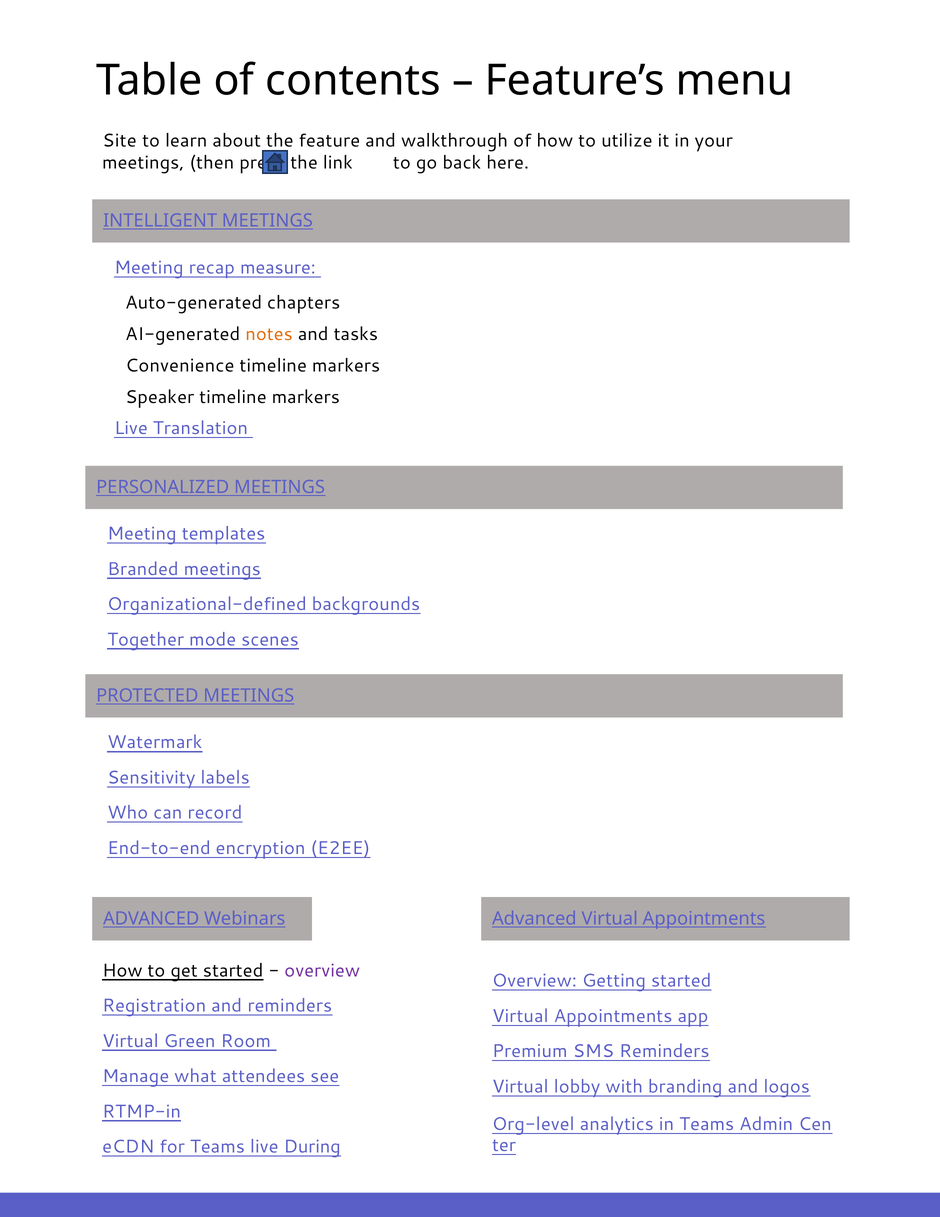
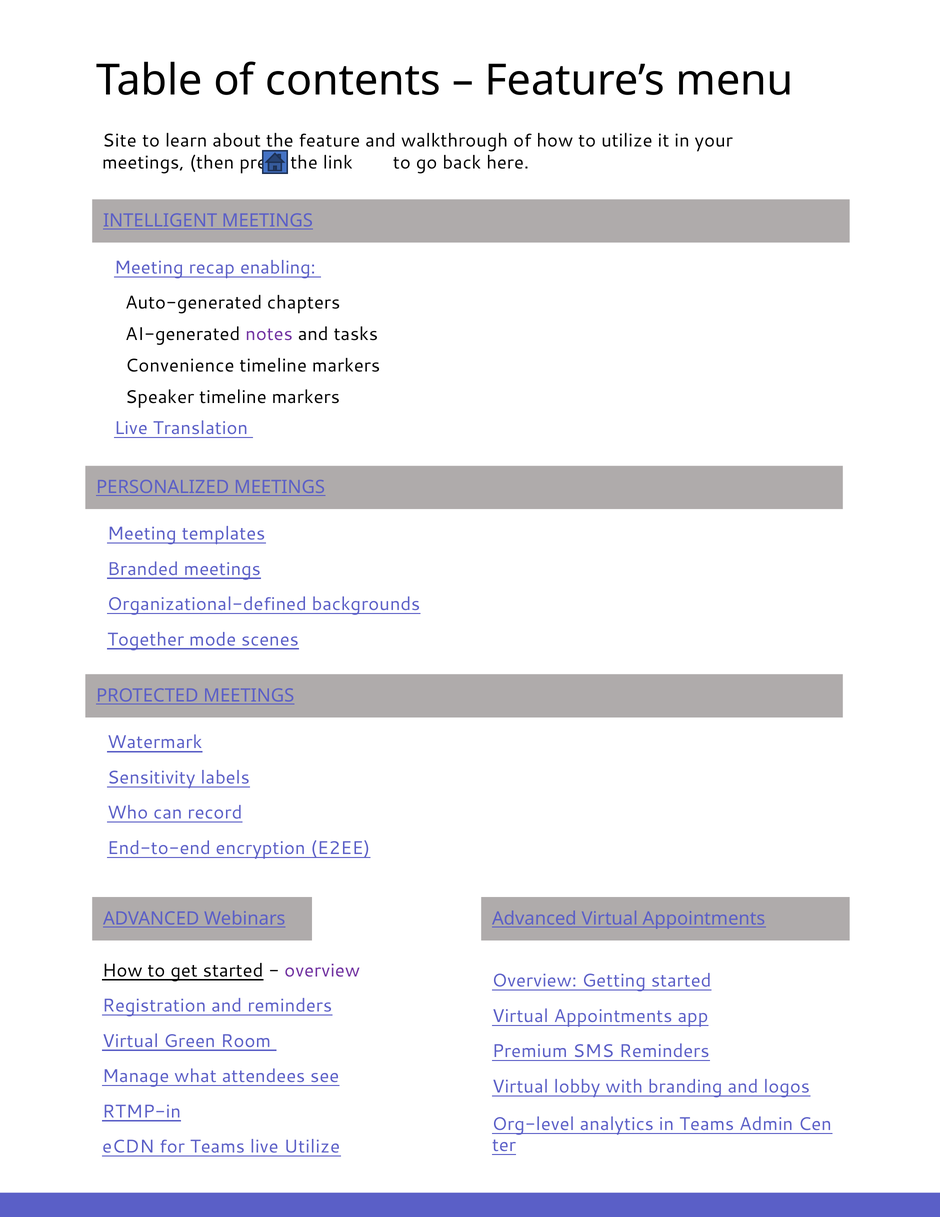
measure: measure -> enabling
notes colour: orange -> purple
live During: During -> Utilize
